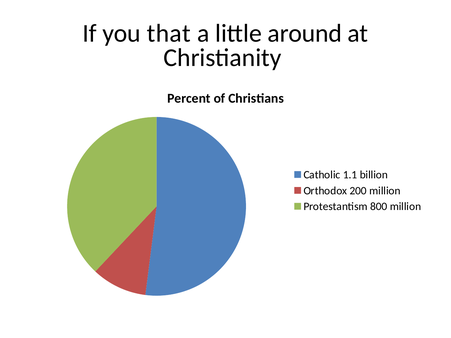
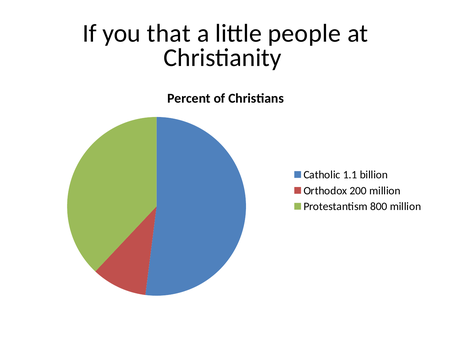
around: around -> people
